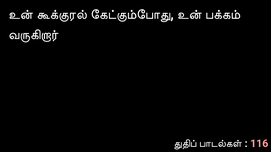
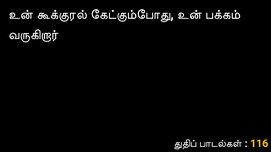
116 colour: pink -> yellow
